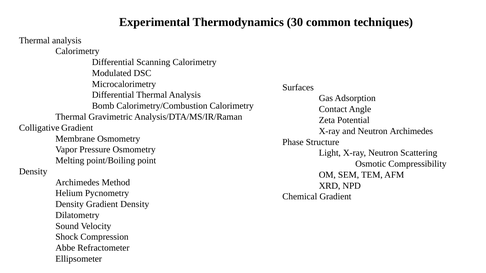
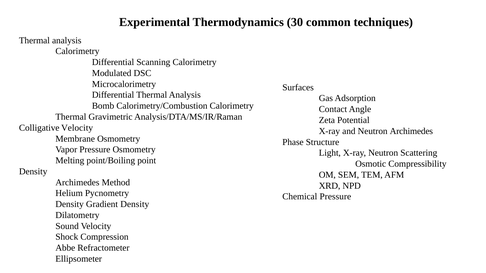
Colligative Gradient: Gradient -> Velocity
Chemical Gradient: Gradient -> Pressure
